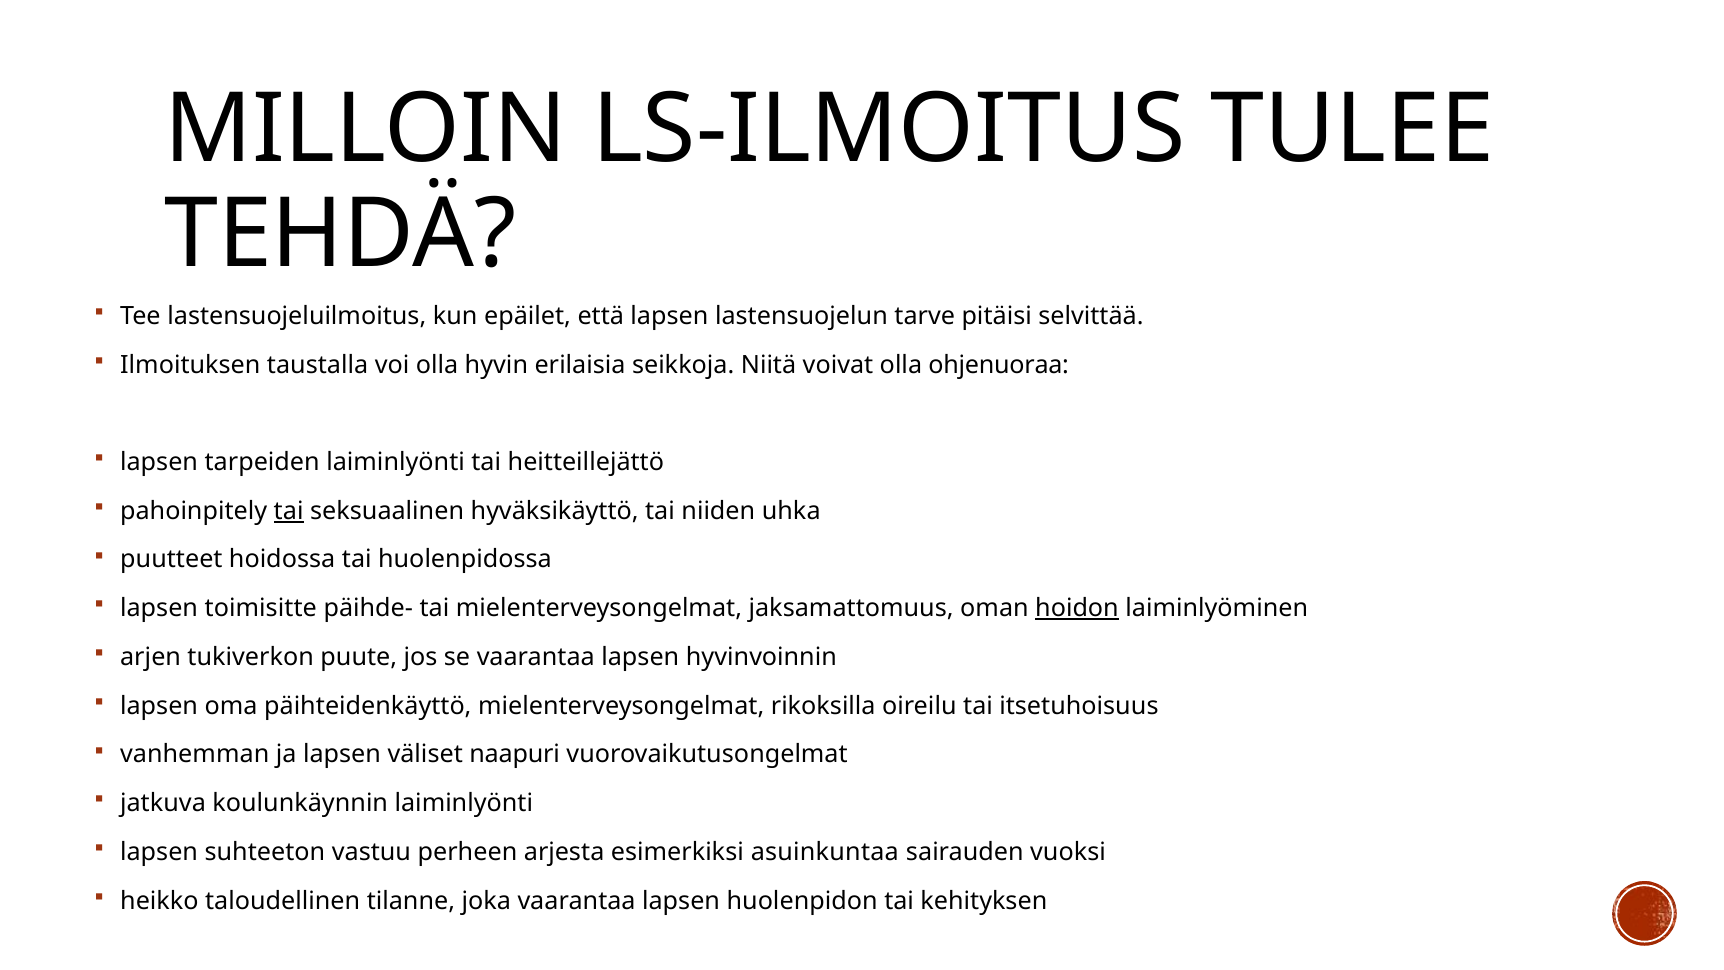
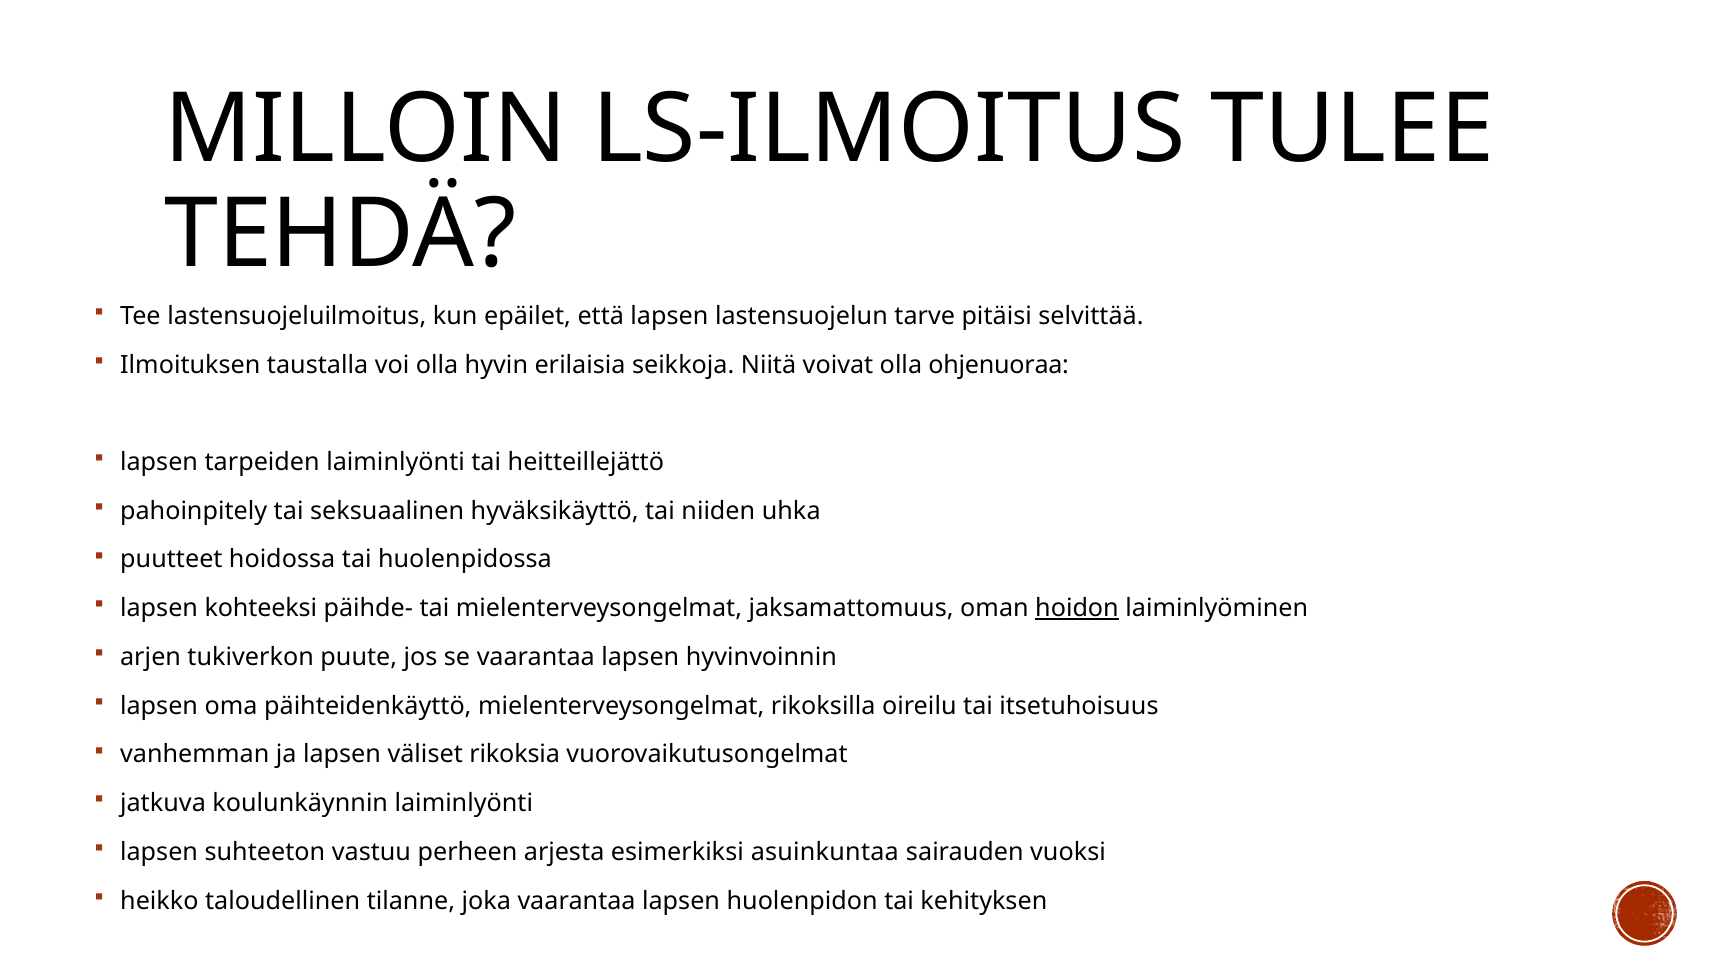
tai at (289, 511) underline: present -> none
toimisitte: toimisitte -> kohteeksi
naapuri: naapuri -> rikoksia
